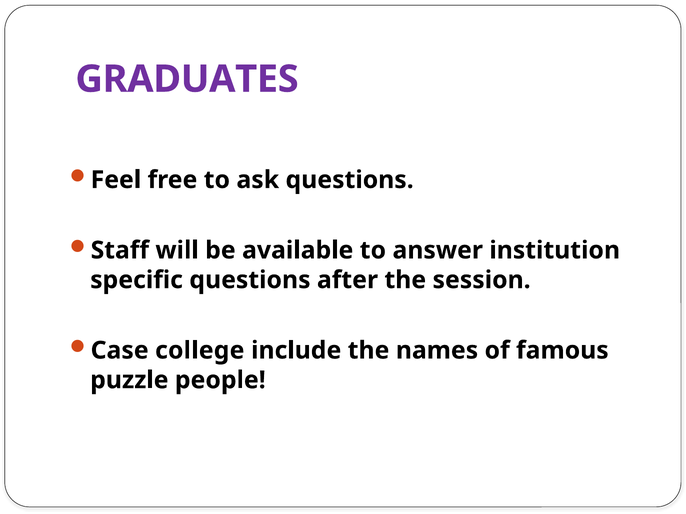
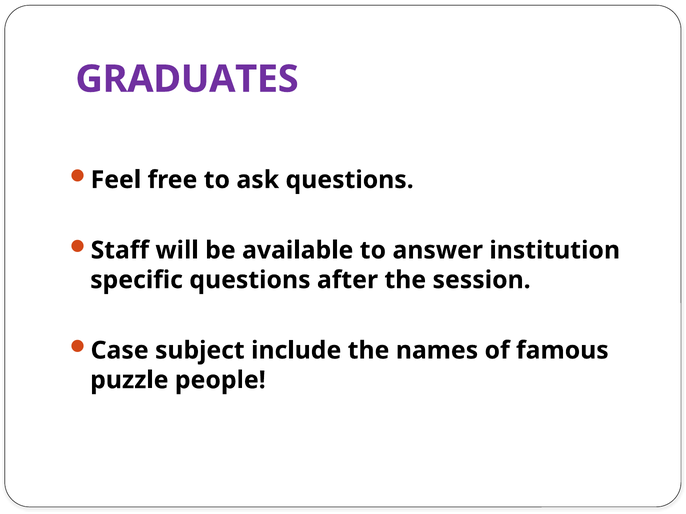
college: college -> subject
